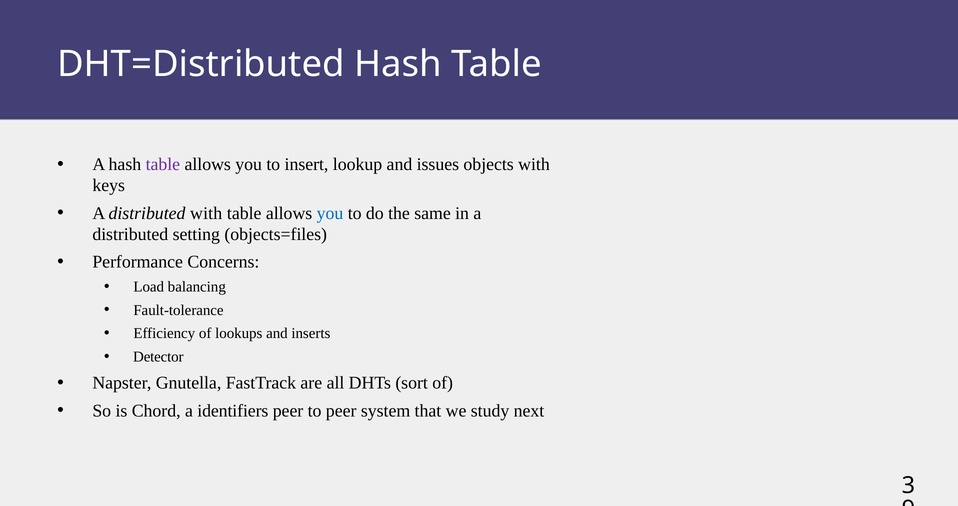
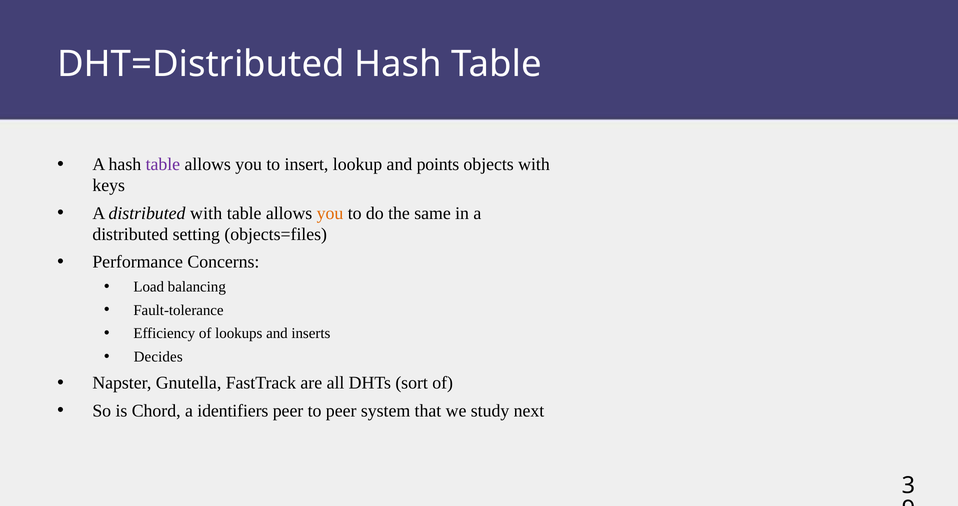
issues: issues -> points
you at (330, 213) colour: blue -> orange
Detector: Detector -> Decides
